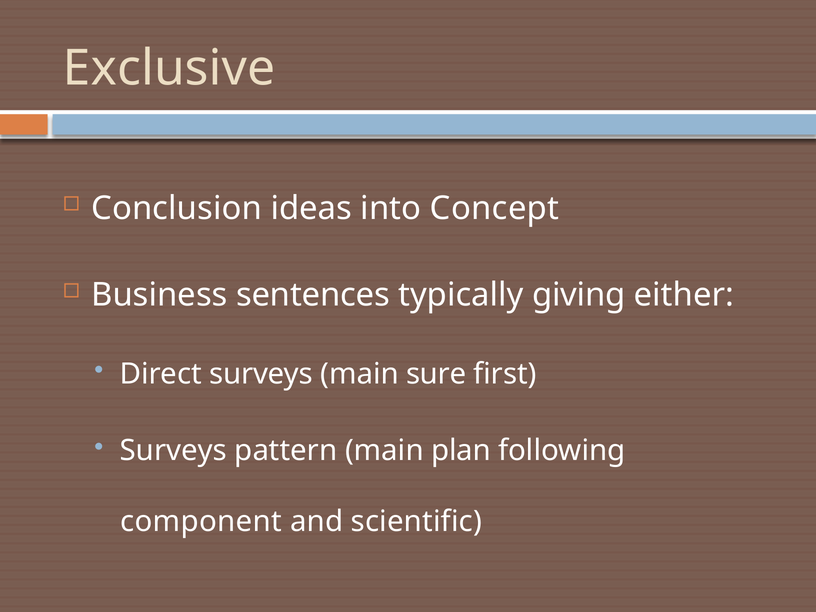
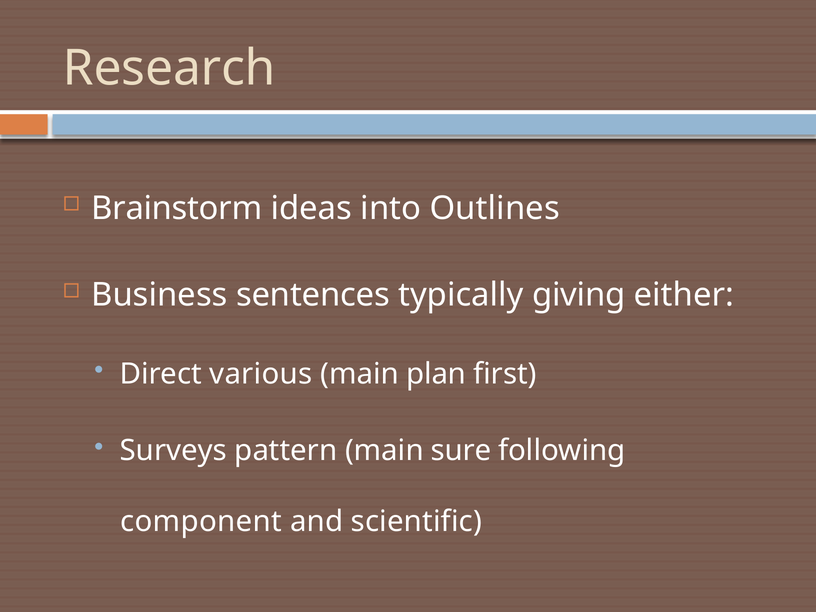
Exclusive: Exclusive -> Research
Conclusion: Conclusion -> Brainstorm
Concept: Concept -> Outlines
Direct surveys: surveys -> various
sure: sure -> plan
plan: plan -> sure
